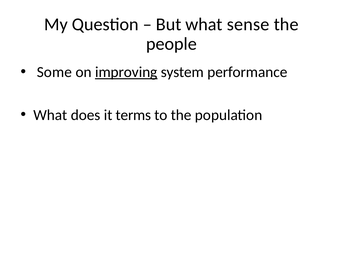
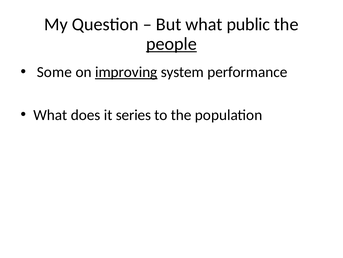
sense: sense -> public
people underline: none -> present
terms: terms -> series
